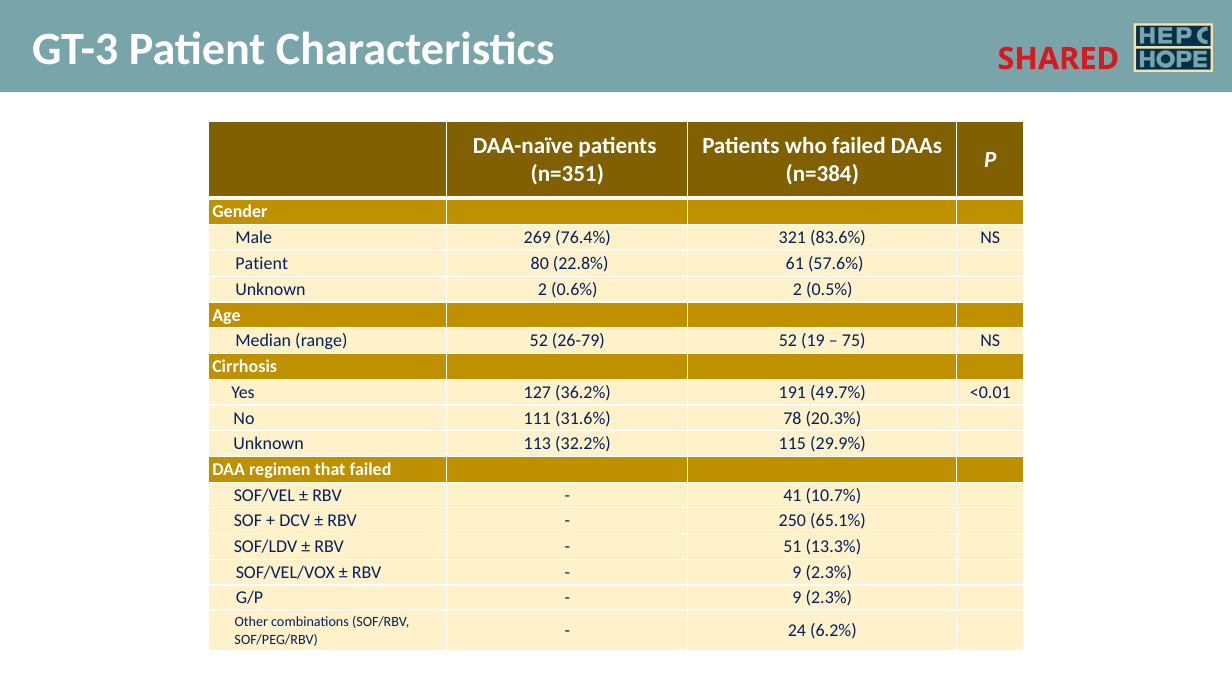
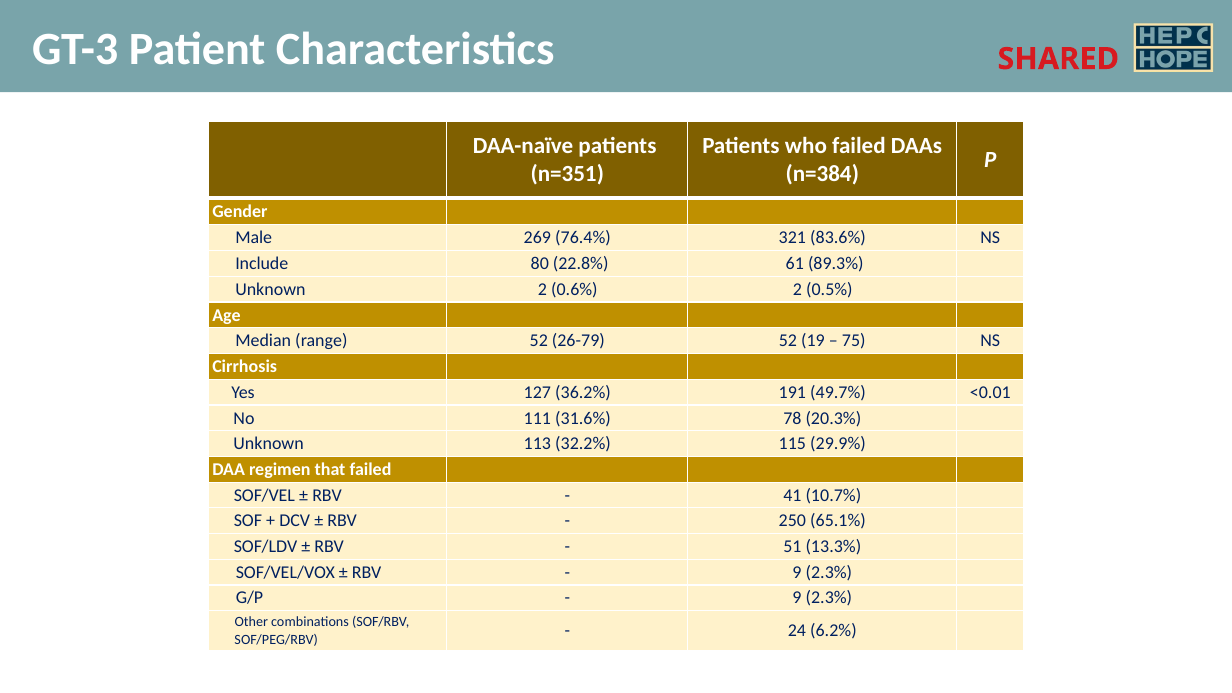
Patient at (262, 264): Patient -> Include
57.6%: 57.6% -> 89.3%
